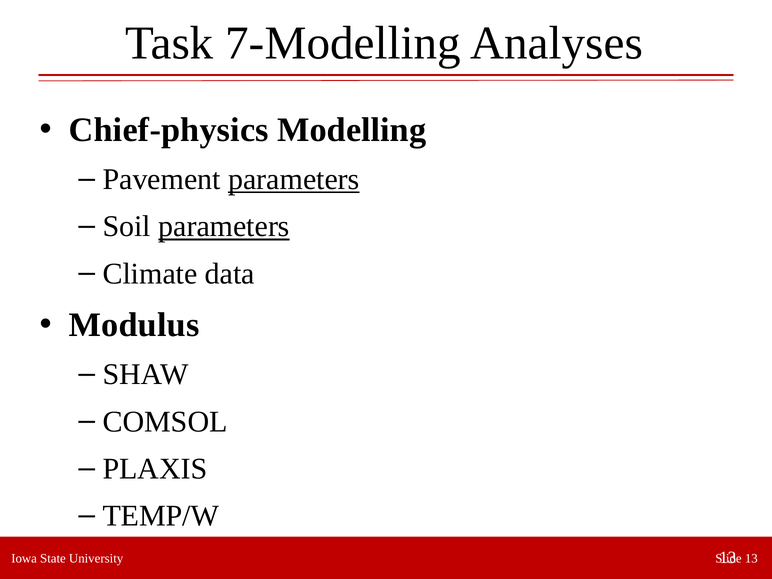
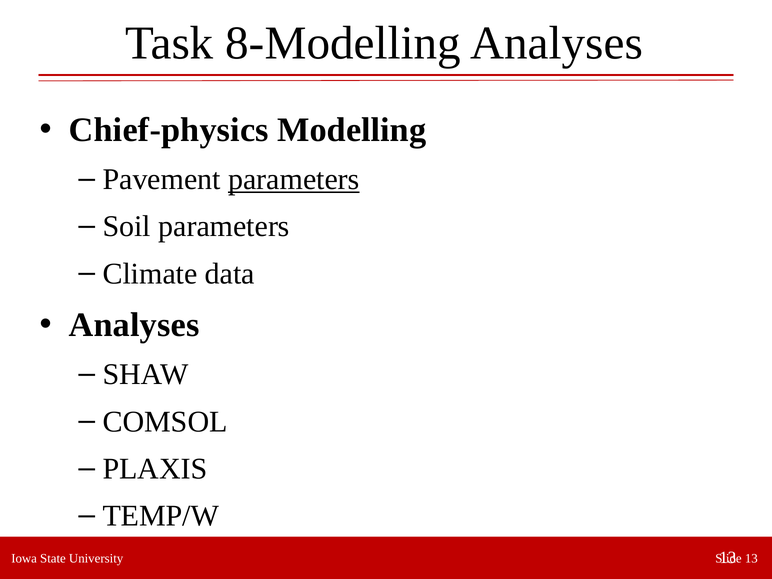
7-Modelling: 7-Modelling -> 8-Modelling
parameters at (224, 227) underline: present -> none
Modulus at (134, 325): Modulus -> Analyses
